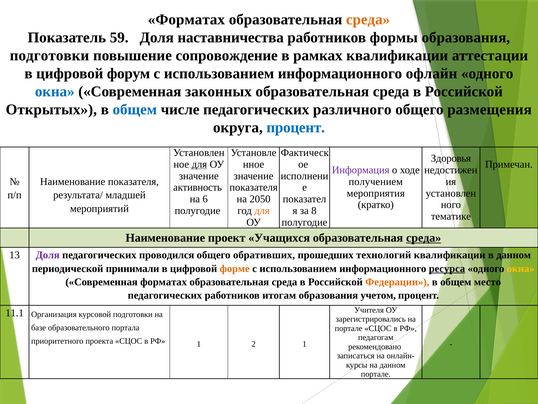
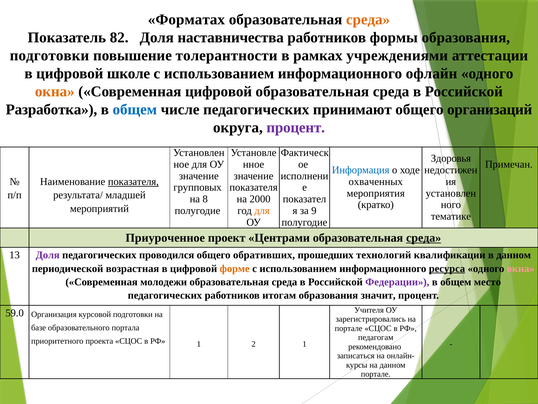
59: 59 -> 82
сопровождение: сопровождение -> толерантности
рамках квалификации: квалификации -> учреждениями
форум: форум -> школе
окна at (55, 91) colour: blue -> orange
Современная законных: законных -> цифровой
Открытых: Открытых -> Разработка
различного: различного -> принимают
размещения: размещения -> организаций
процент at (296, 127) colour: blue -> purple
для at (199, 164) underline: present -> none
Информация colour: purple -> blue
показателя at (133, 181) underline: none -> present
получением: получением -> охваченных
активность: активность -> групповых
6: 6 -> 8
2050: 2050 -> 2000
8: 8 -> 9
Наименование at (165, 237): Наименование -> Приуроченное
Учащихся: Учащихся -> Центрами
принимали: принимали -> возрастная
окна at (521, 268) colour: yellow -> pink
Современная форматах: форматах -> молодежи
Федерации colour: orange -> purple
учетом: учетом -> значит
11.1: 11.1 -> 59.0
